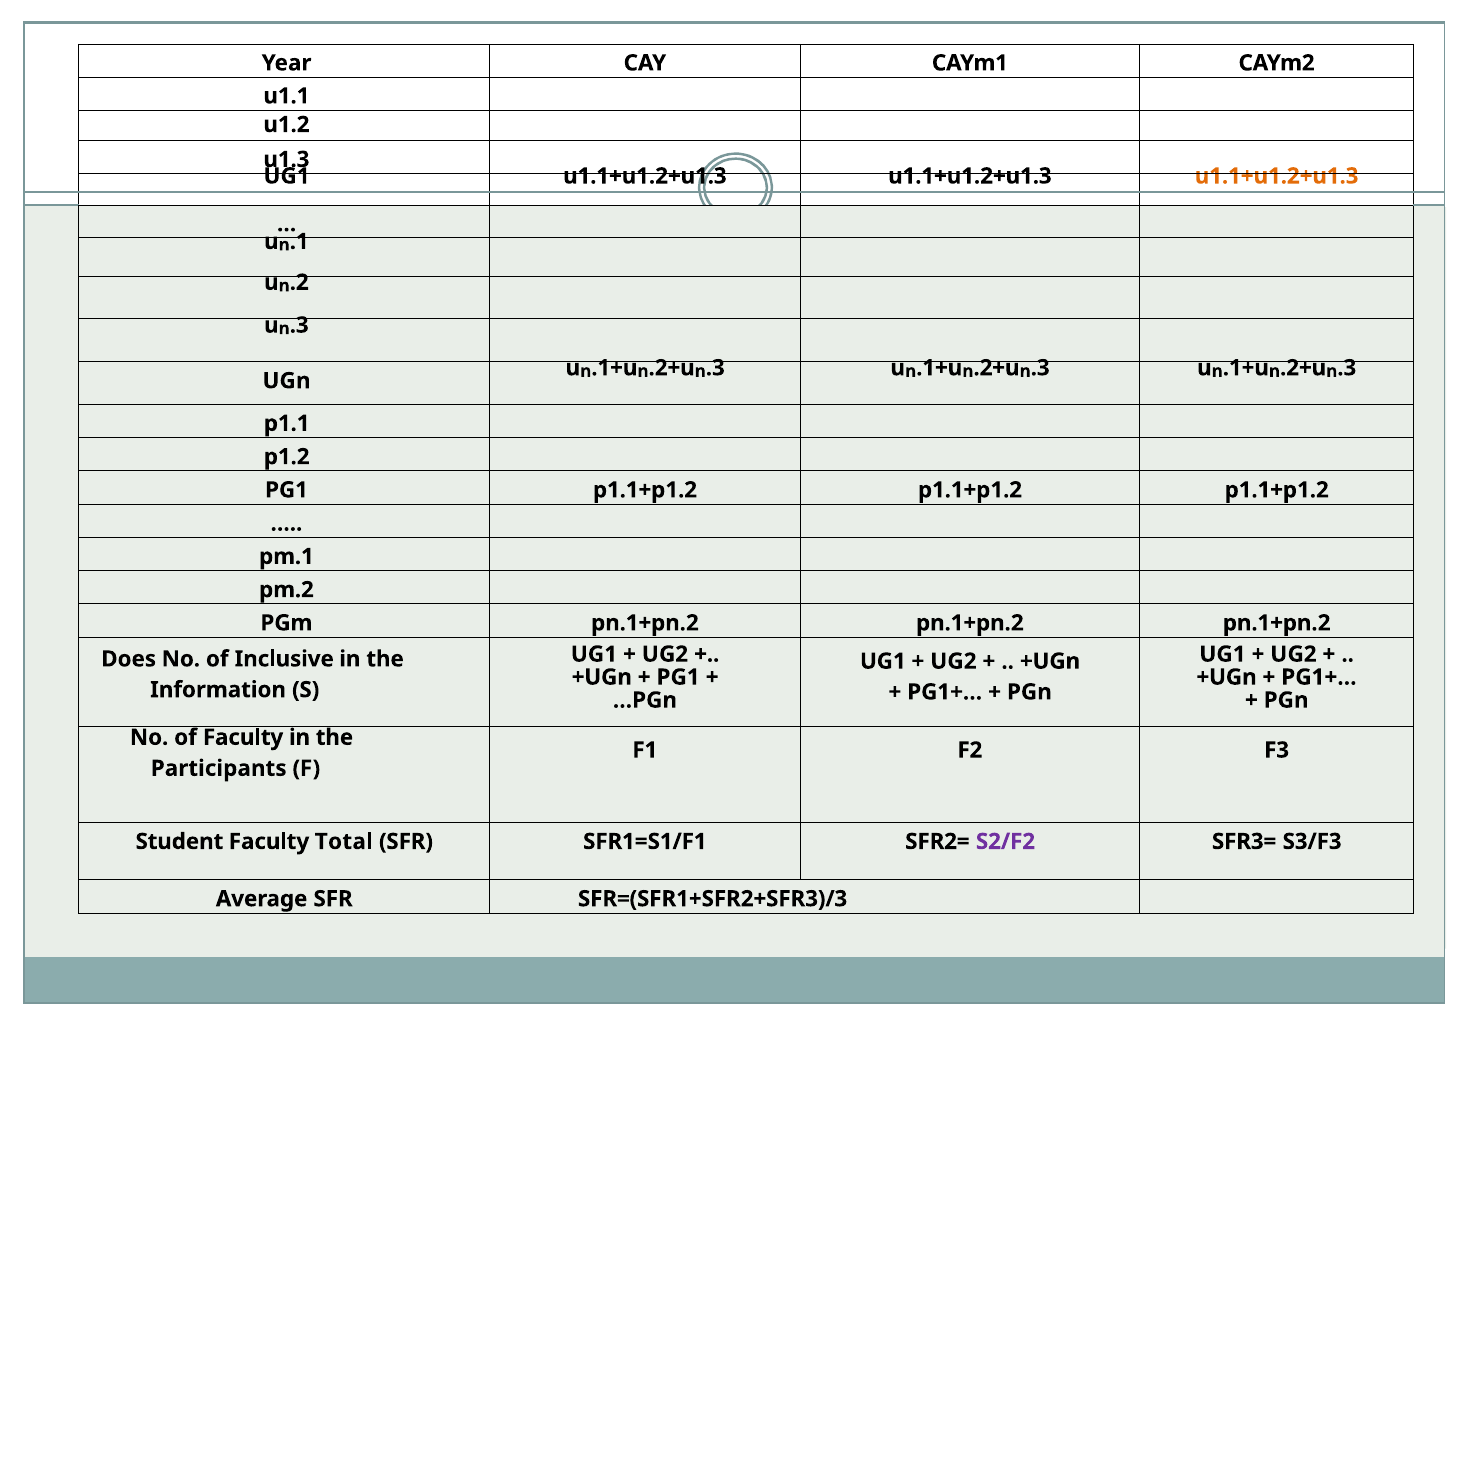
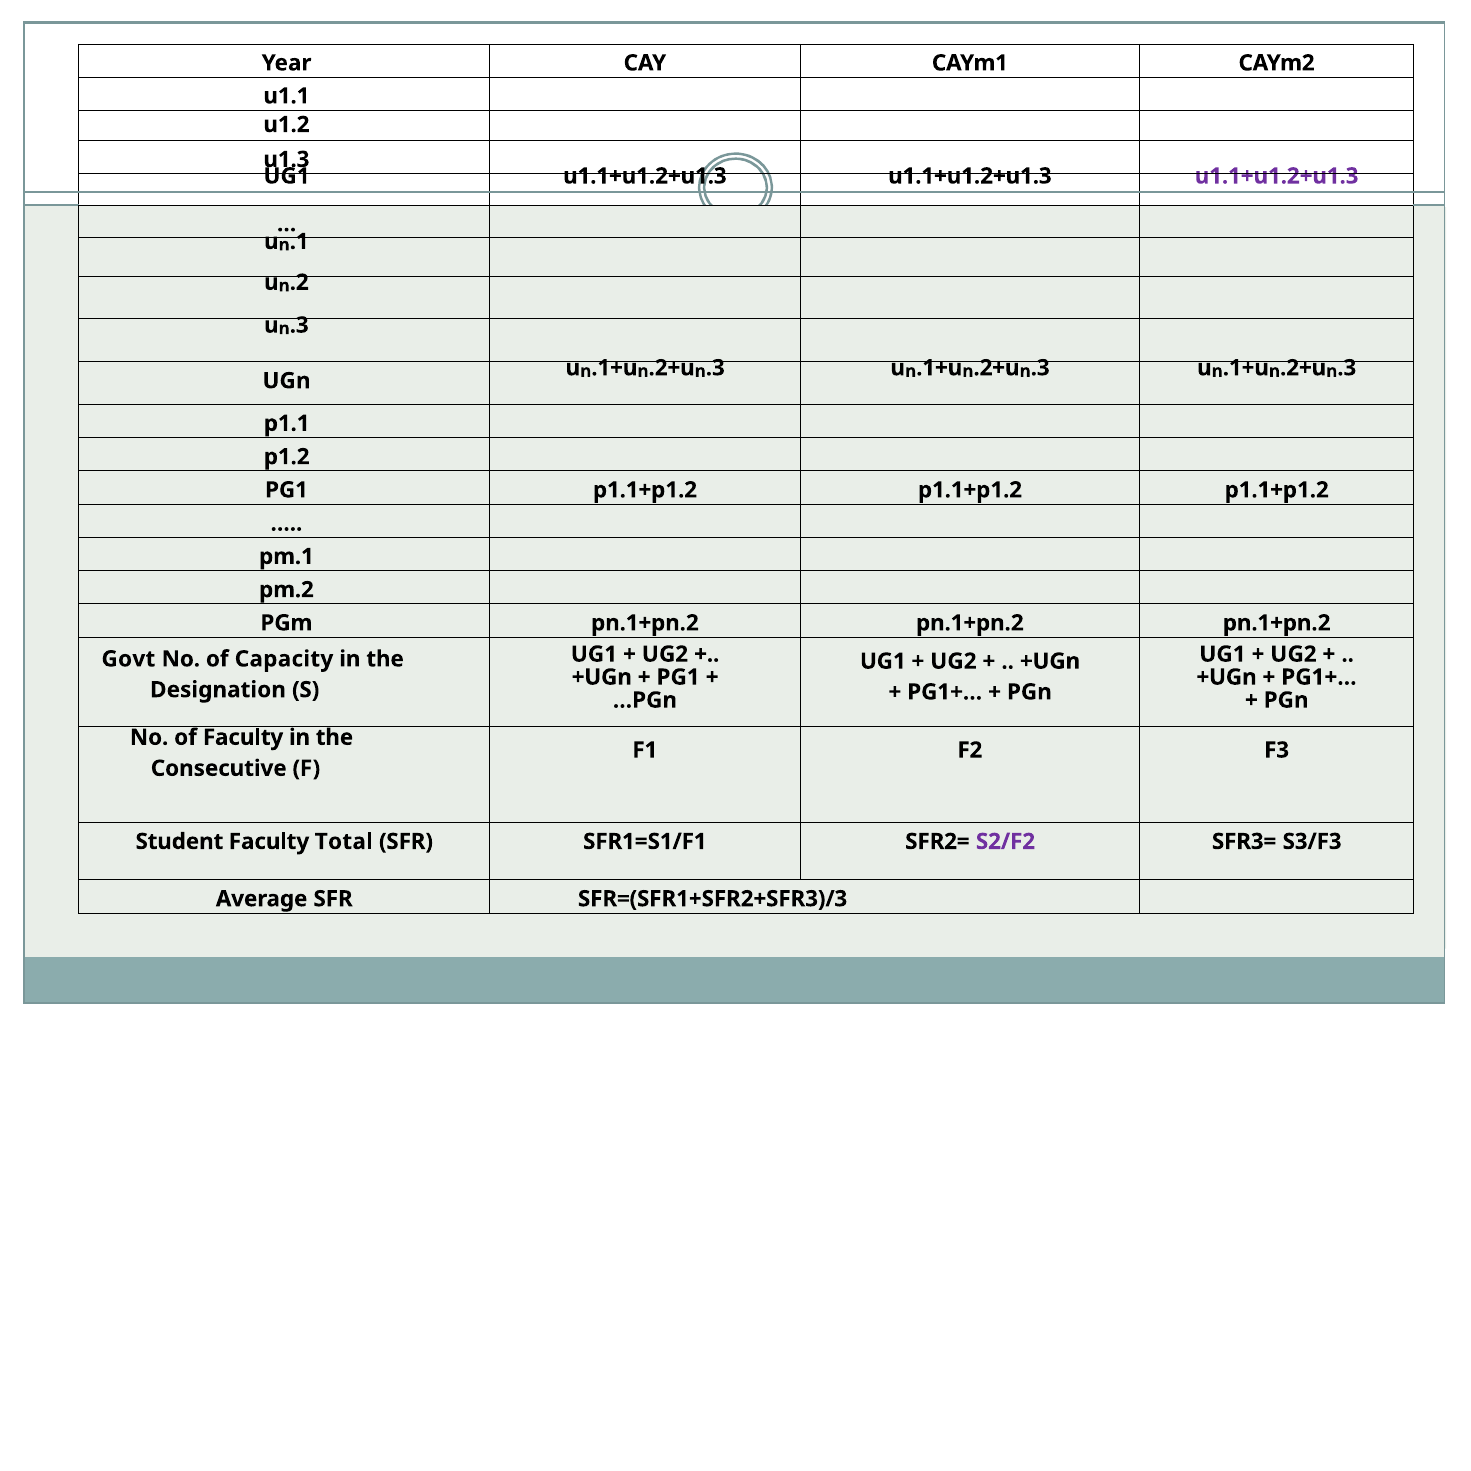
u1.1+u1.2+u1.3 at (1277, 176) colour: orange -> purple
Does: Does -> Govt
Inclusive: Inclusive -> Capacity
Information: Information -> Designation
Participants: Participants -> Consecutive
